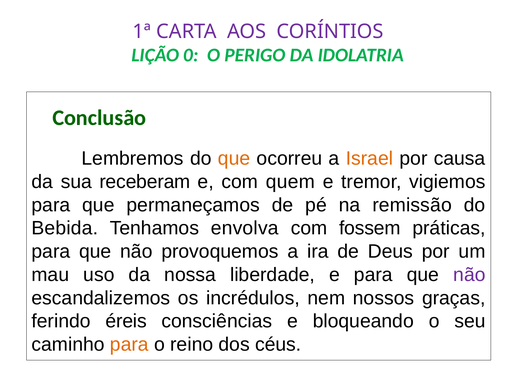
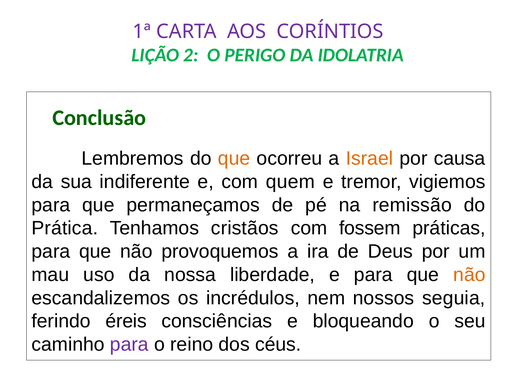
0: 0 -> 2
receberam: receberam -> indiferente
Bebida: Bebida -> Prática
envolva: envolva -> cristãos
não at (469, 275) colour: purple -> orange
graças: graças -> seguia
para at (129, 344) colour: orange -> purple
